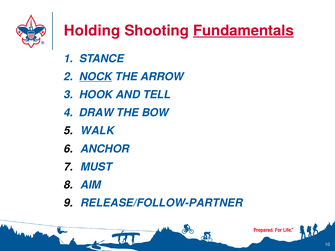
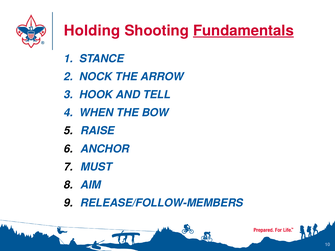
NOCK underline: present -> none
DRAW: DRAW -> WHEN
WALK: WALK -> RAISE
RELEASE/FOLLOW-PARTNER: RELEASE/FOLLOW-PARTNER -> RELEASE/FOLLOW-MEMBERS
